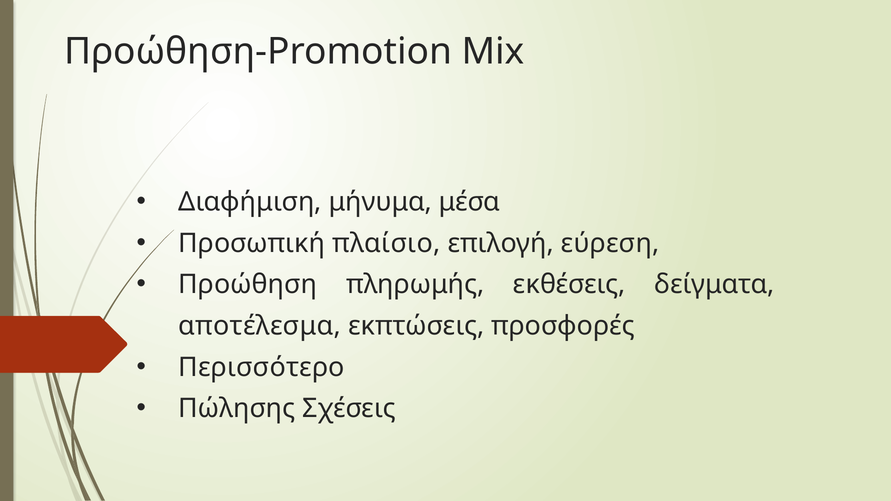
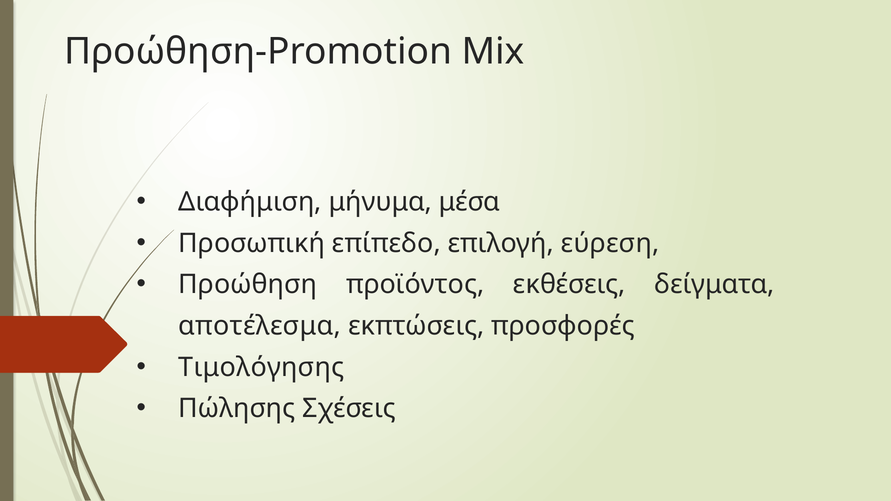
πλαίσιο: πλαίσιο -> επίπεδο
πληρωμής: πληρωμής -> προϊόντος
Περισσότερο: Περισσότερο -> Τιμολόγησης
